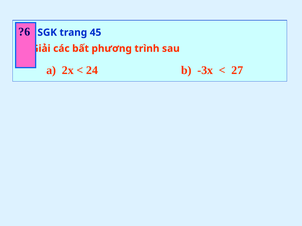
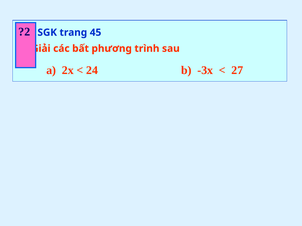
?6: ?6 -> ?2
